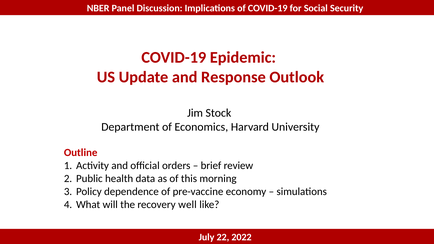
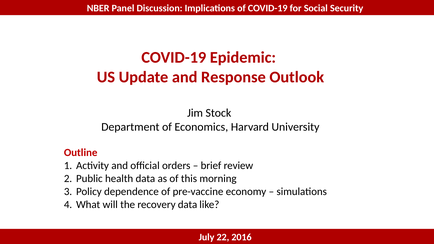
recovery well: well -> data
2022: 2022 -> 2016
